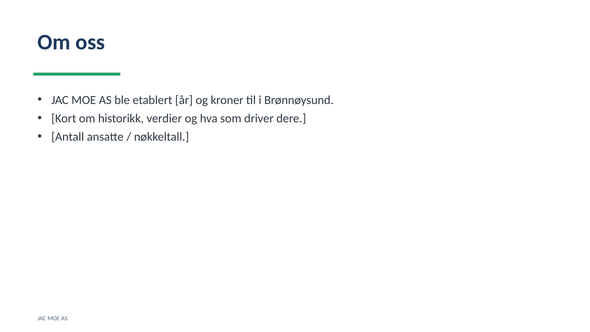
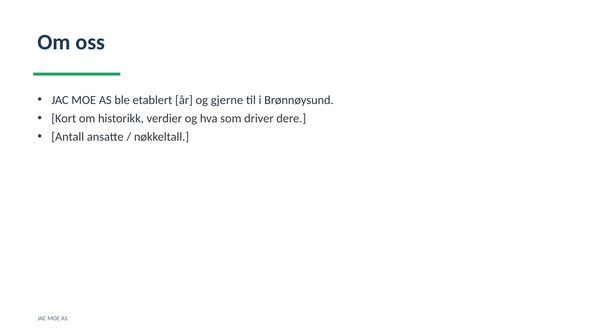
kroner: kroner -> gjerne
